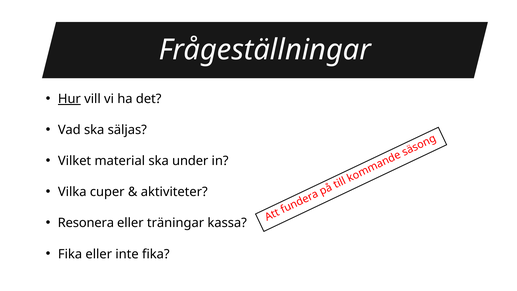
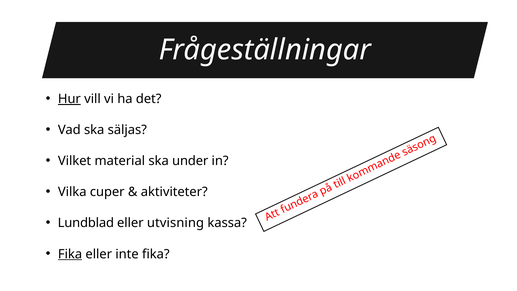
Resonera: Resonera -> Lundblad
träningar: träningar -> utvisning
Fika at (70, 254) underline: none -> present
